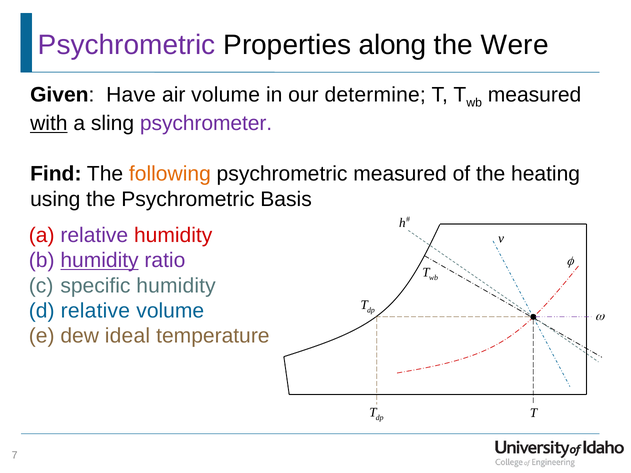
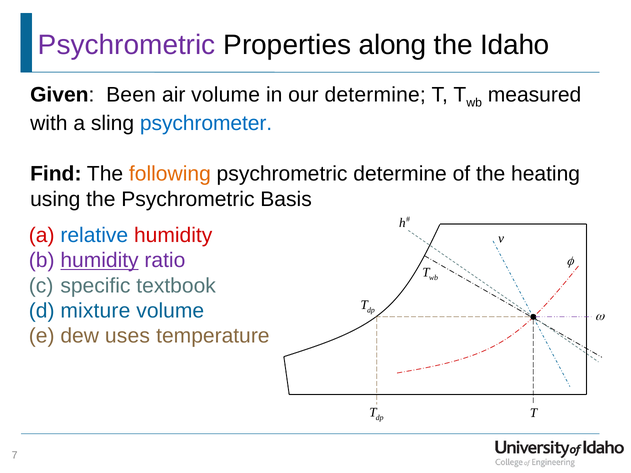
Were: Were -> Idaho
Have: Have -> Been
with underline: present -> none
psychrometer colour: purple -> blue
psychrometric measured: measured -> determine
relative at (94, 235) colour: purple -> blue
specific humidity: humidity -> textbook
relative at (95, 311): relative -> mixture
ideal: ideal -> uses
